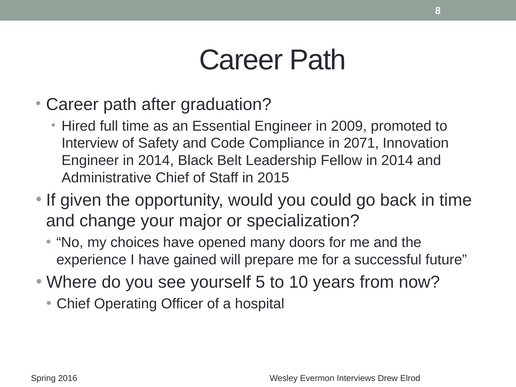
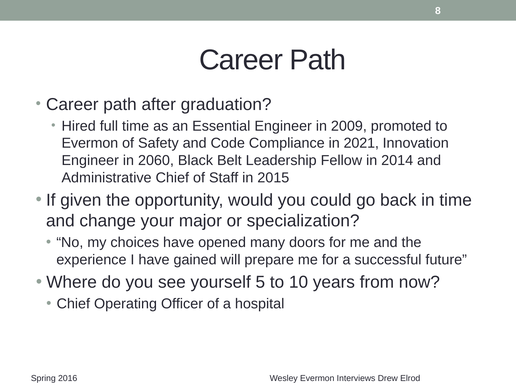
Interview at (90, 143): Interview -> Evermon
2071: 2071 -> 2021
Engineer in 2014: 2014 -> 2060
